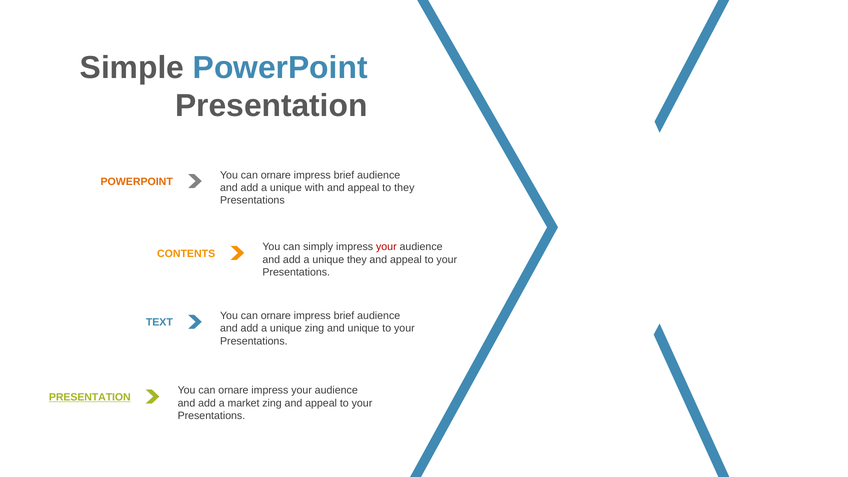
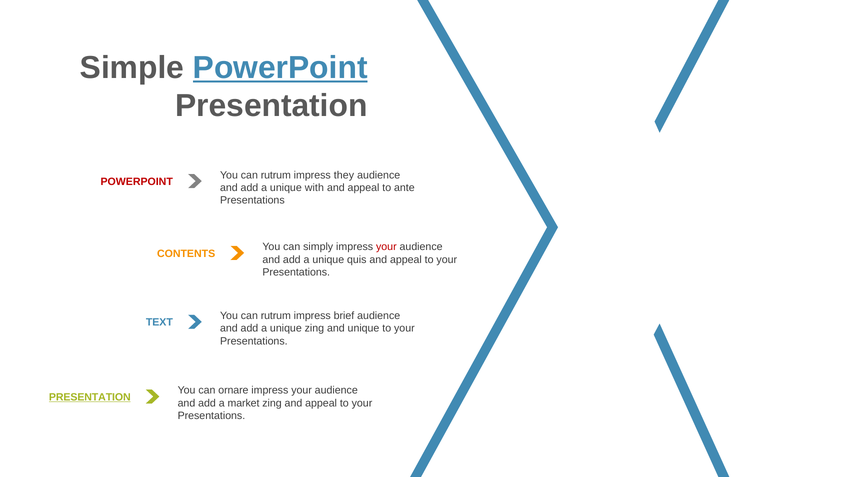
PowerPoint at (280, 68) underline: none -> present
ornare at (276, 175): ornare -> rutrum
brief at (344, 175): brief -> they
POWERPOINT at (137, 182) colour: orange -> red
to they: they -> ante
unique they: they -> quis
ornare at (276, 316): ornare -> rutrum
